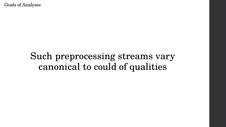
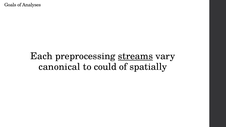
Such: Such -> Each
streams underline: none -> present
qualities: qualities -> spatially
